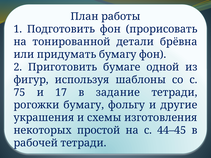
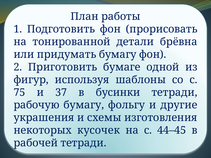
17: 17 -> 37
задание: задание -> бусинки
рогожки: рогожки -> рабочую
простой: простой -> кусочек
